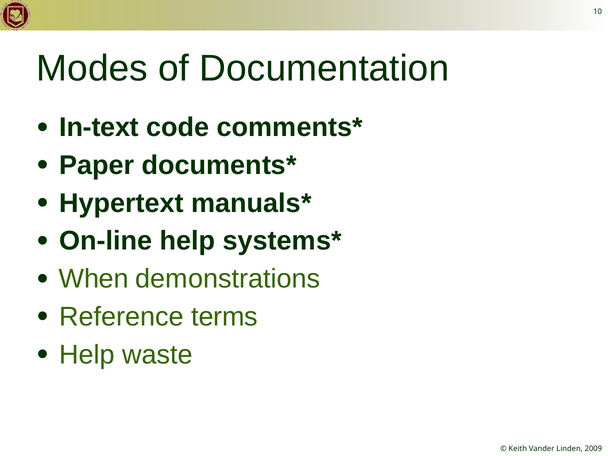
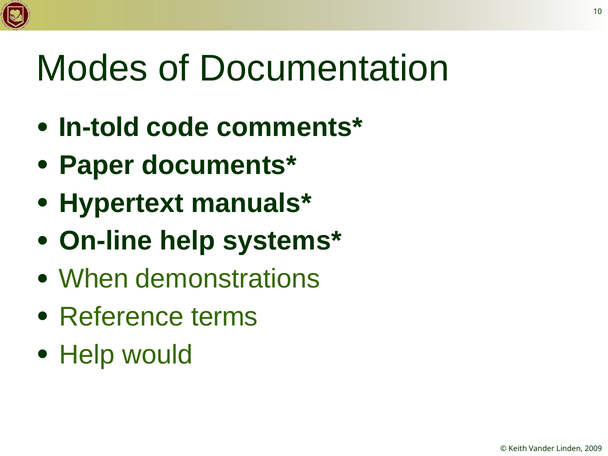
In-text: In-text -> In-told
waste: waste -> would
